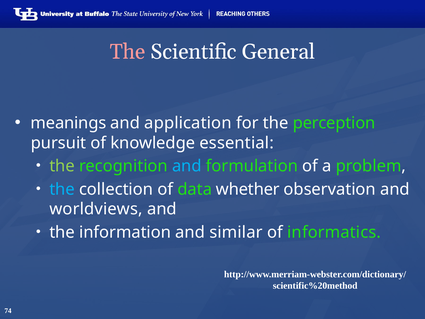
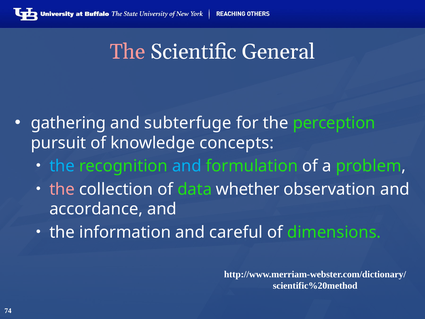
meanings: meanings -> gathering
application: application -> subterfuge
essential: essential -> concepts
the at (62, 166) colour: light green -> light blue
the at (62, 189) colour: light blue -> pink
worldviews: worldviews -> accordance
similar: similar -> careful
informatics: informatics -> dimensions
